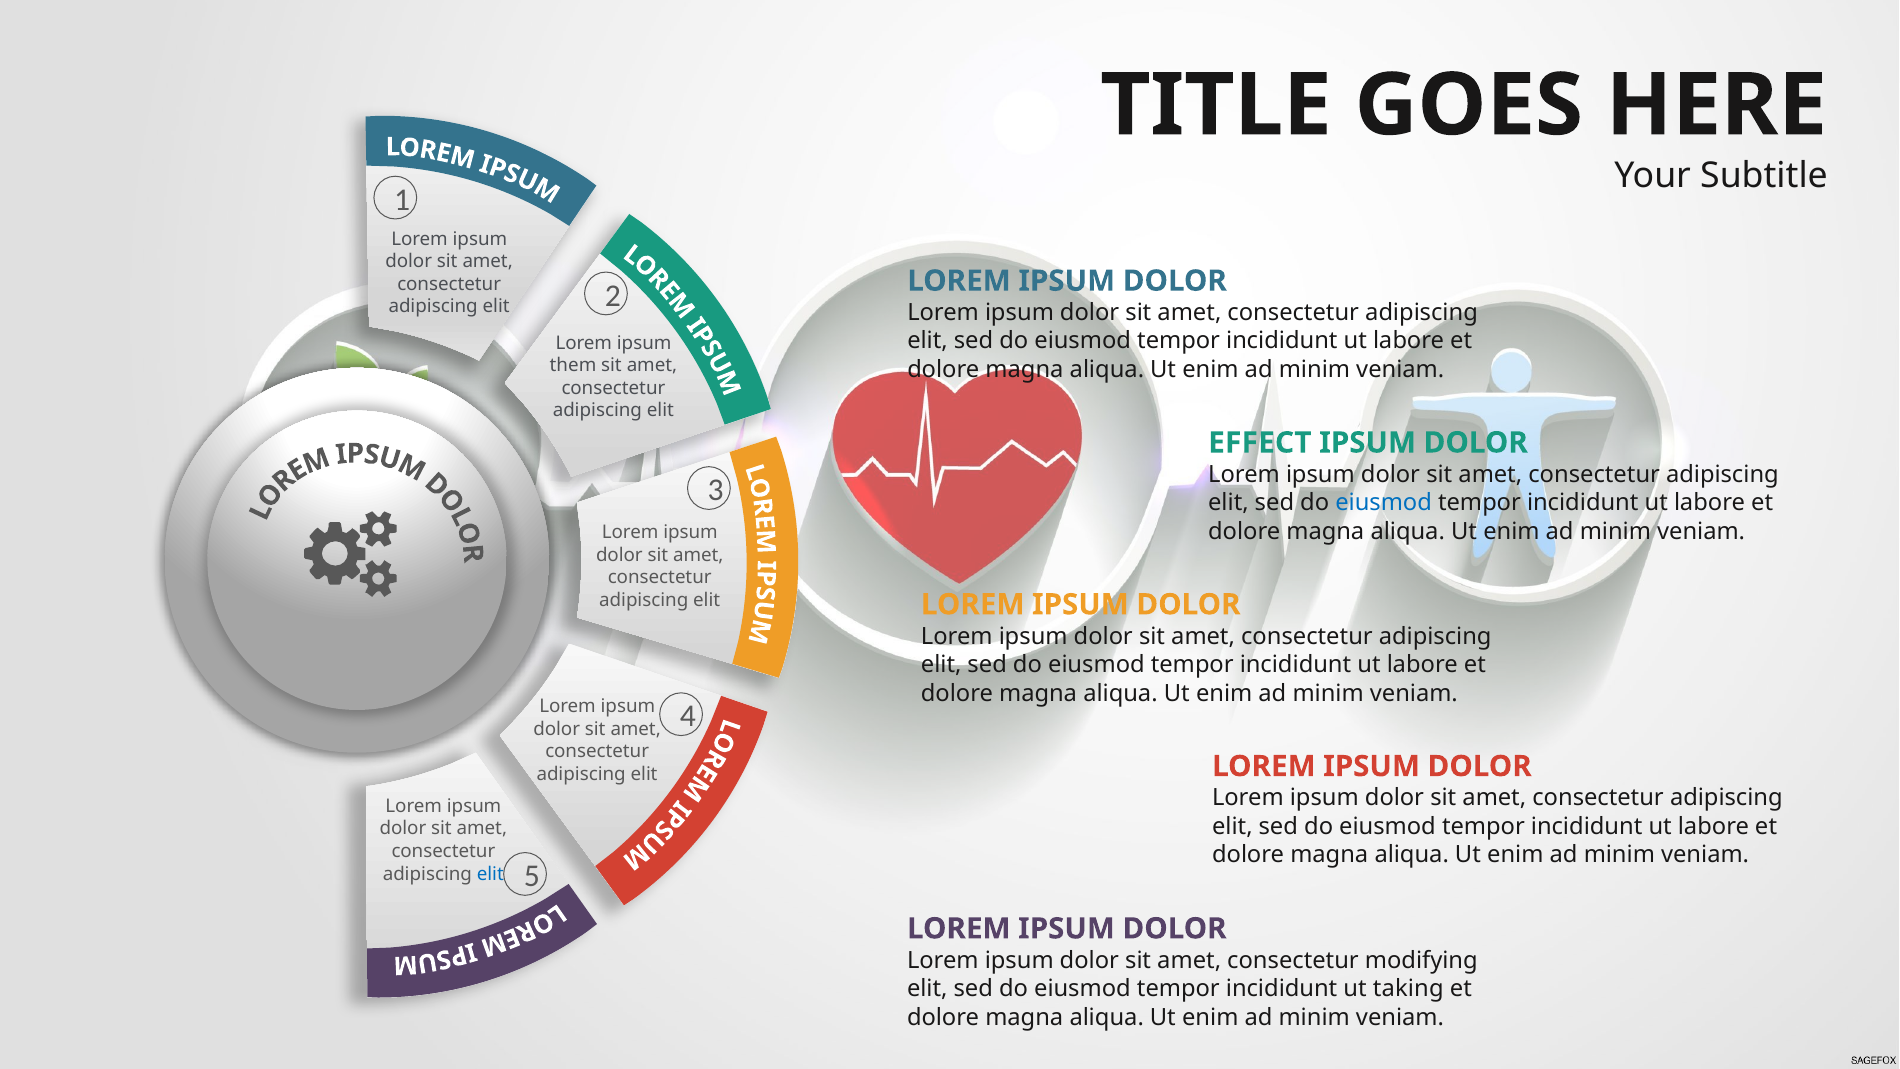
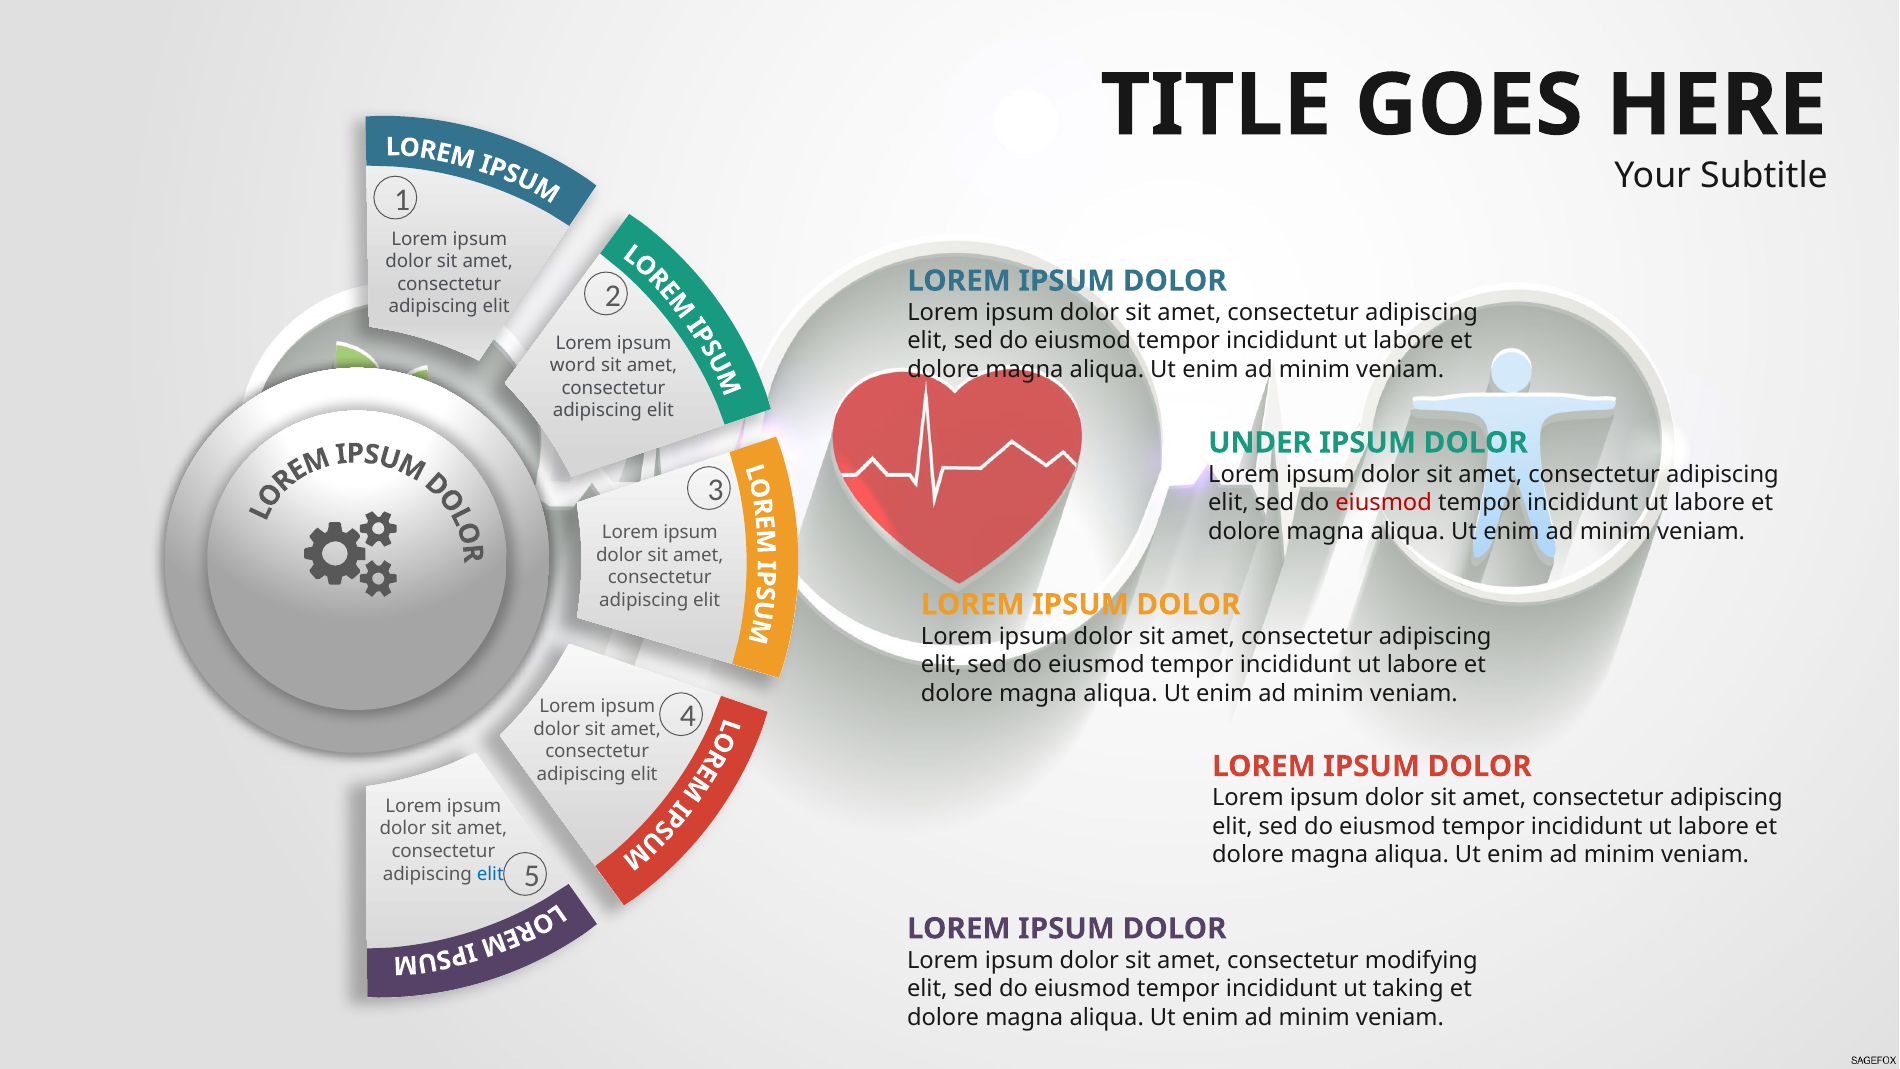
them: them -> word
EFFECT: EFFECT -> UNDER
eiusmod at (1384, 503) colour: blue -> red
